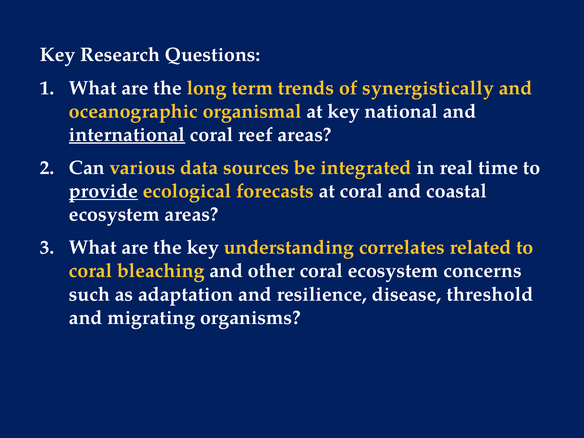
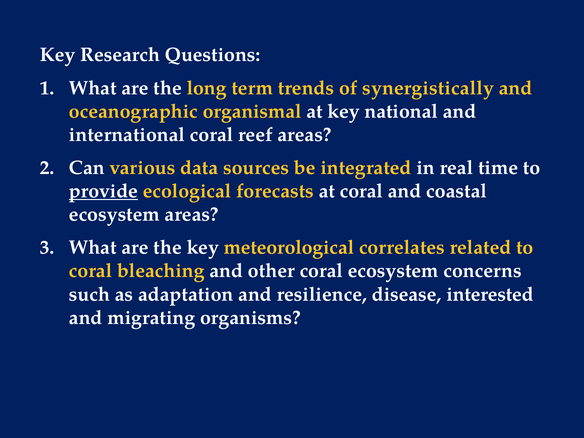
international underline: present -> none
understanding: understanding -> meteorological
threshold: threshold -> interested
